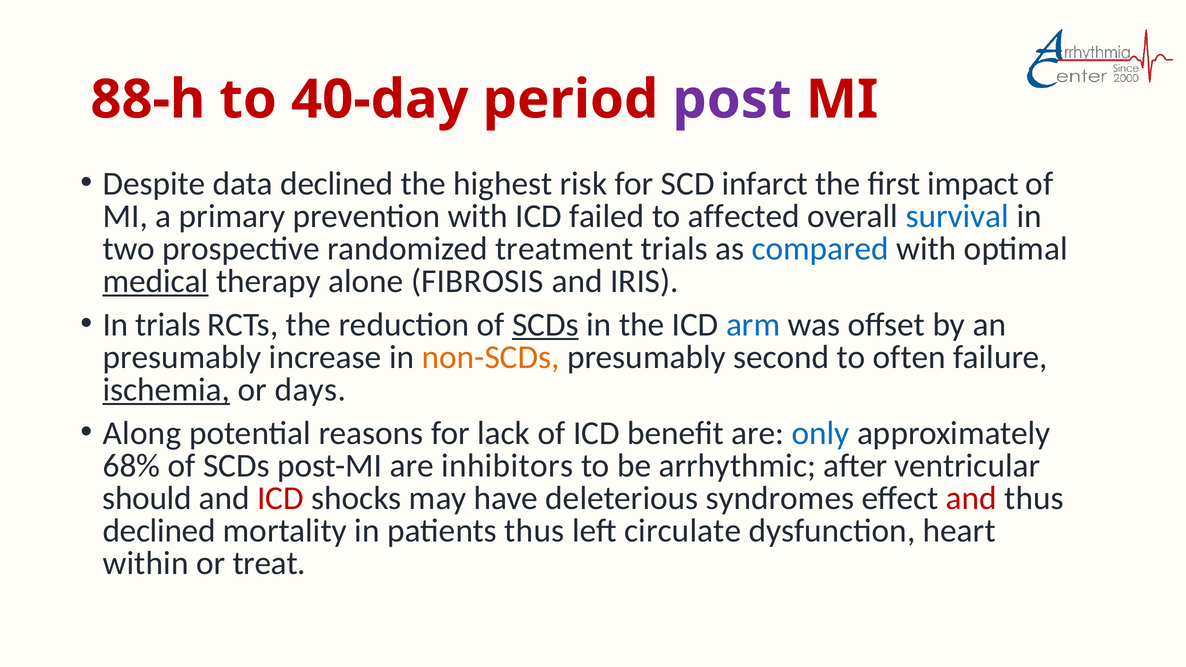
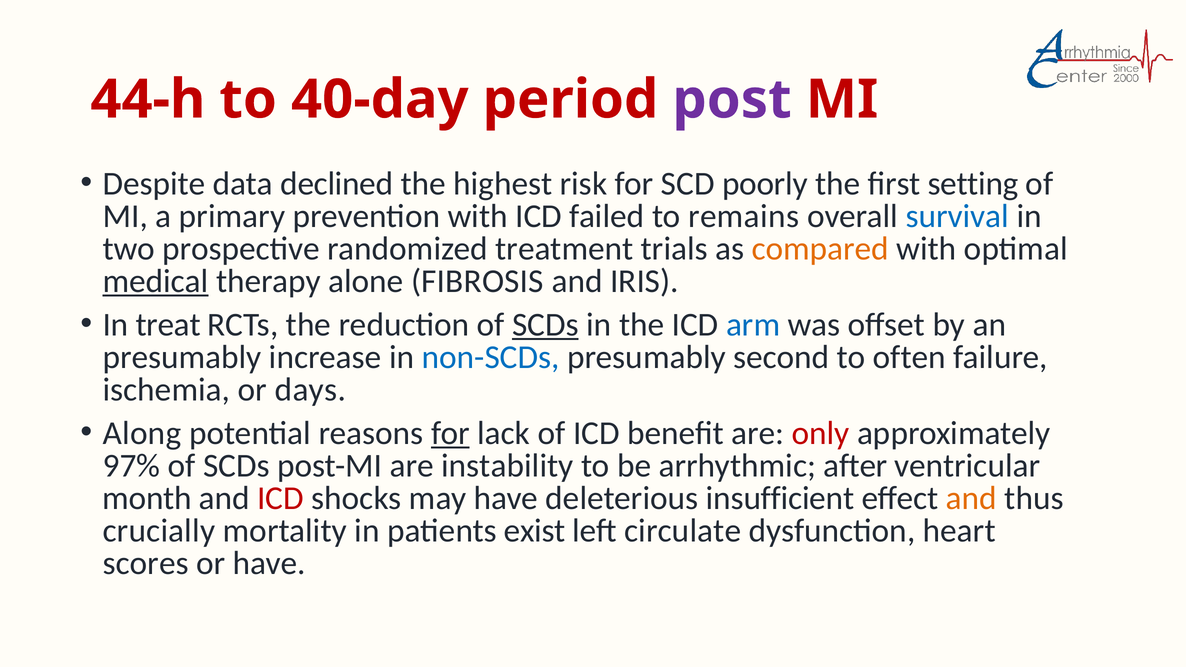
88-h: 88-h -> 44-h
infarct: infarct -> poorly
impact: impact -> setting
affected: affected -> remains
compared colour: blue -> orange
In trials: trials -> treat
non-SCDs colour: orange -> blue
ischemia underline: present -> none
for at (450, 433) underline: none -> present
only colour: blue -> red
68%: 68% -> 97%
inhibitors: inhibitors -> instability
should: should -> month
syndromes: syndromes -> insufficient
and at (971, 498) colour: red -> orange
declined at (159, 531): declined -> crucially
patients thus: thus -> exist
within: within -> scores
or treat: treat -> have
